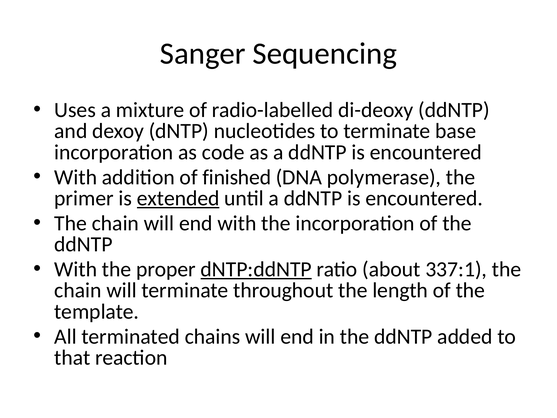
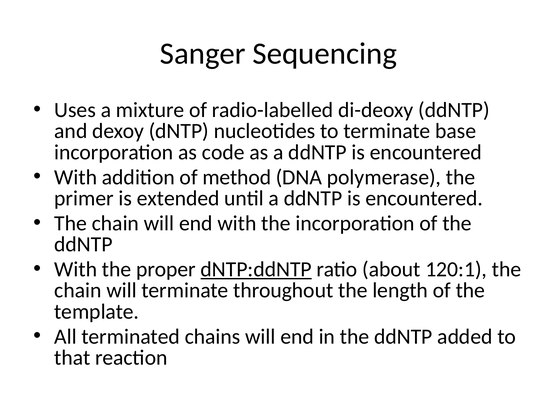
finished: finished -> method
extended underline: present -> none
337:1: 337:1 -> 120:1
